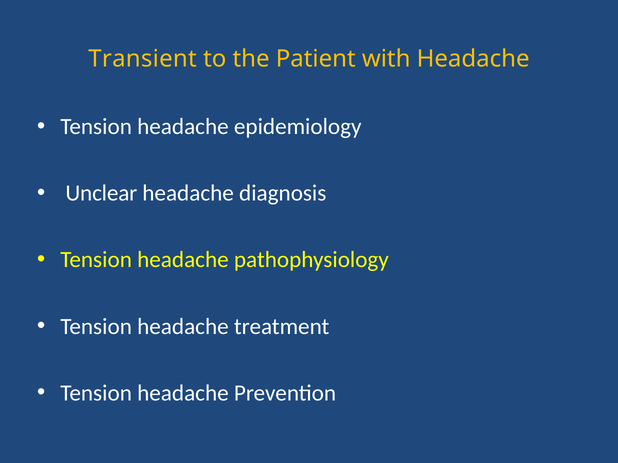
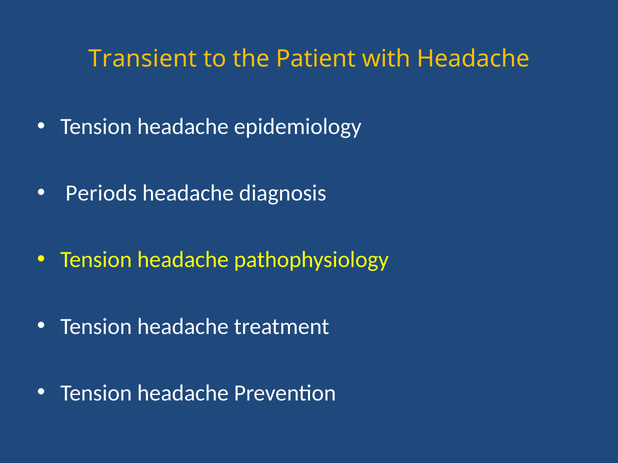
Unclear: Unclear -> Periods
